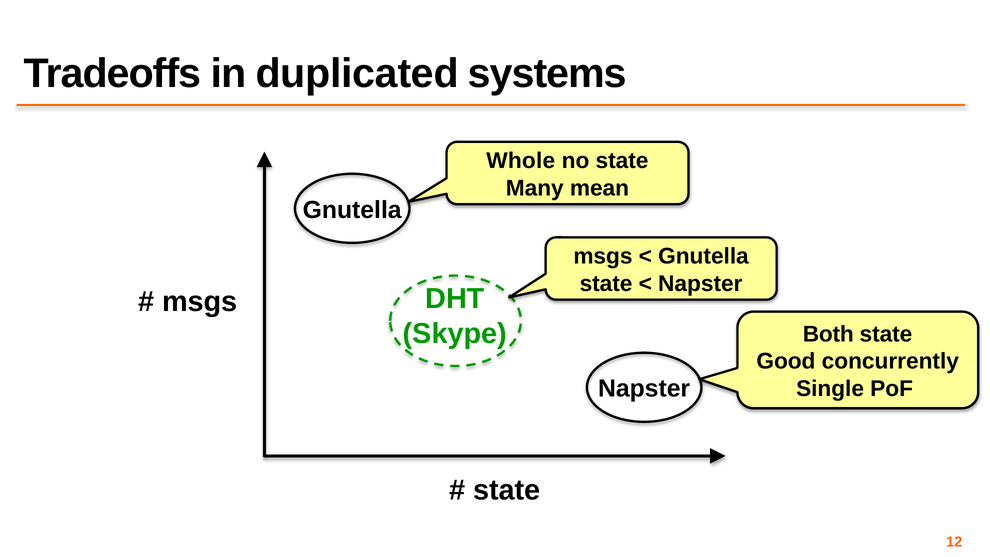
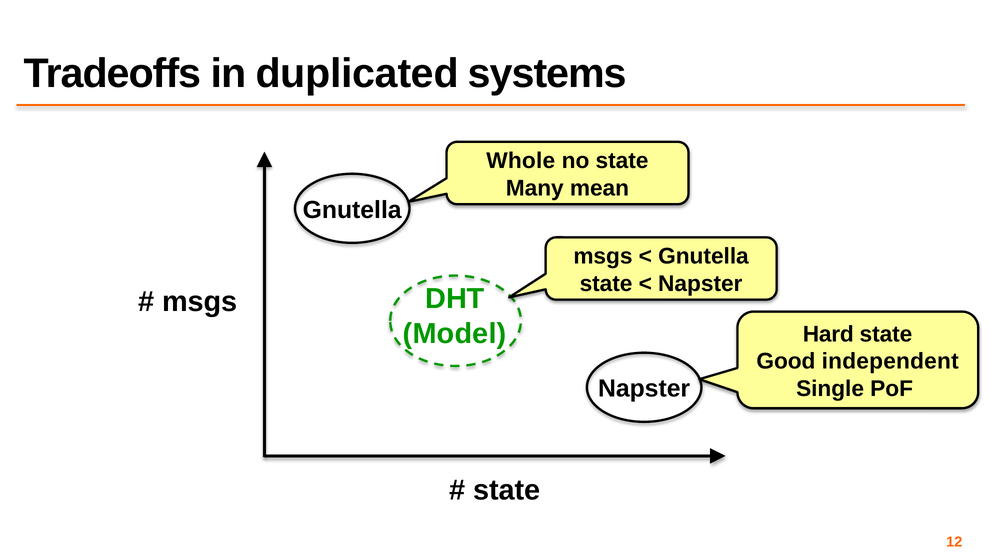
Skype: Skype -> Model
Both: Both -> Hard
concurrently: concurrently -> independent
